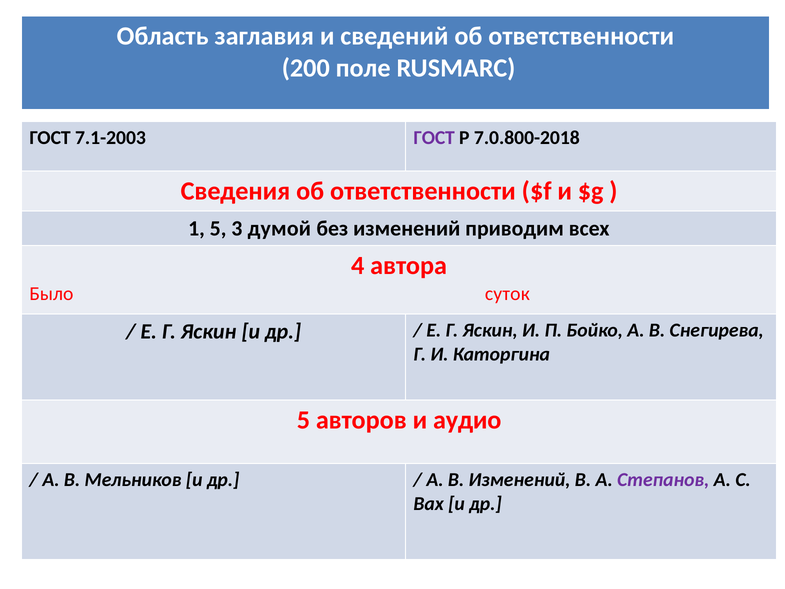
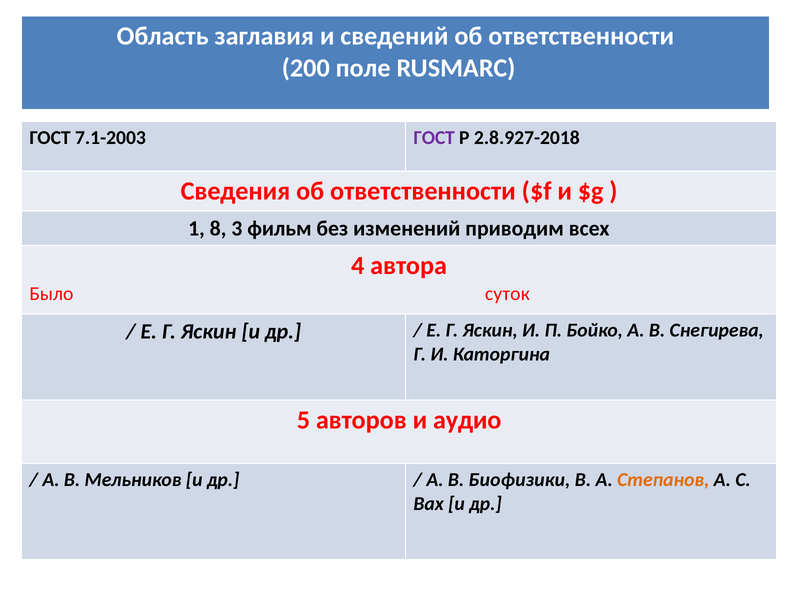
7.0.800-2018: 7.0.800-2018 -> 2.8.927-2018
1 5: 5 -> 8
думой: думой -> фильм
В Изменений: Изменений -> Биофизики
Степанов colour: purple -> orange
